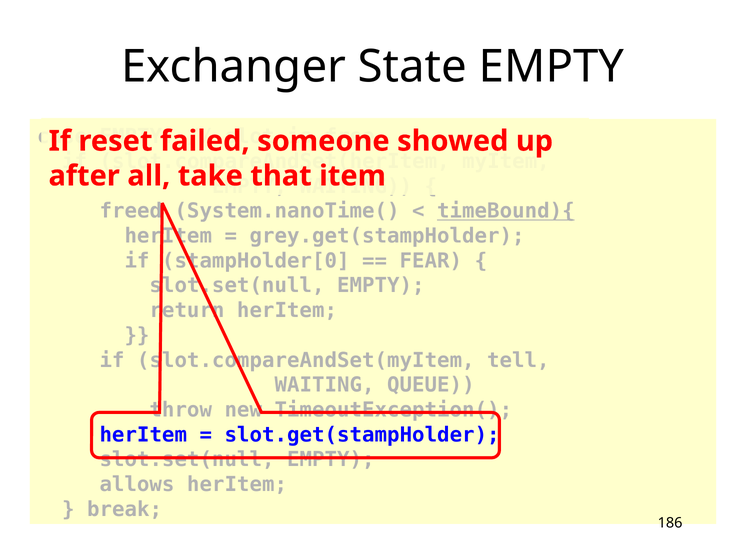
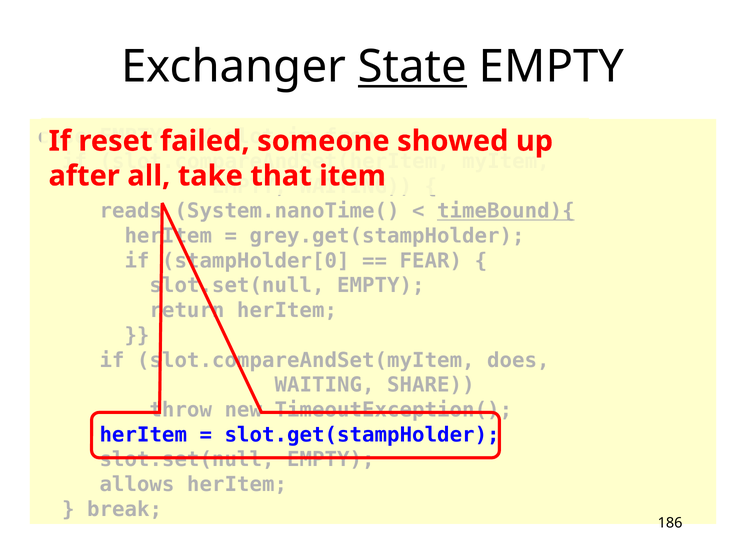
State underline: none -> present
freed: freed -> reads
tell: tell -> does
QUEUE: QUEUE -> SHARE
